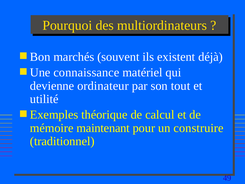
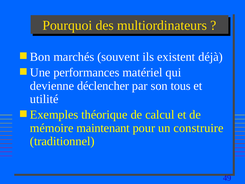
connaissance: connaissance -> performances
ordinateur: ordinateur -> déclencher
tout: tout -> tous
